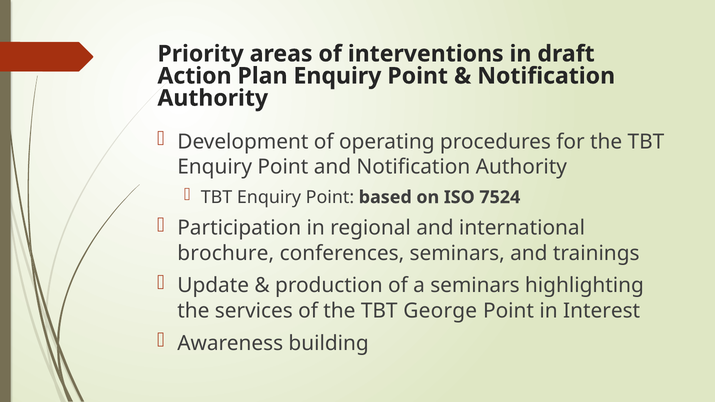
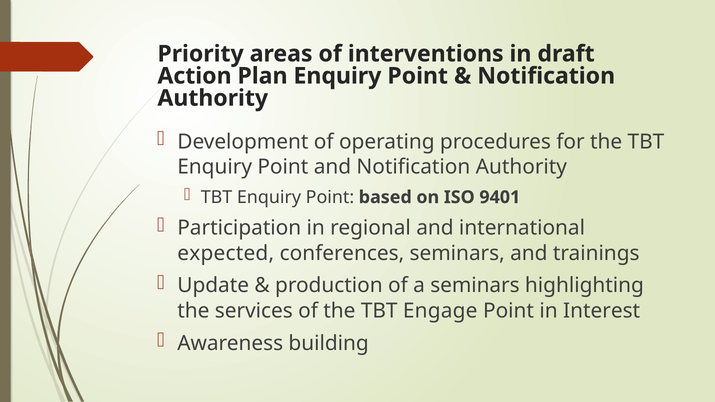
7524: 7524 -> 9401
brochure: brochure -> expected
George: George -> Engage
